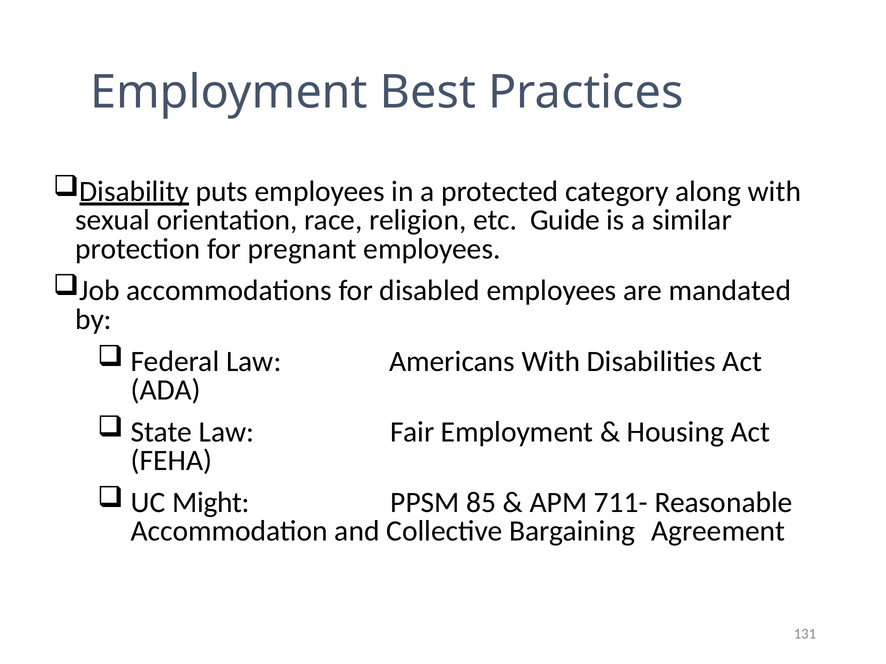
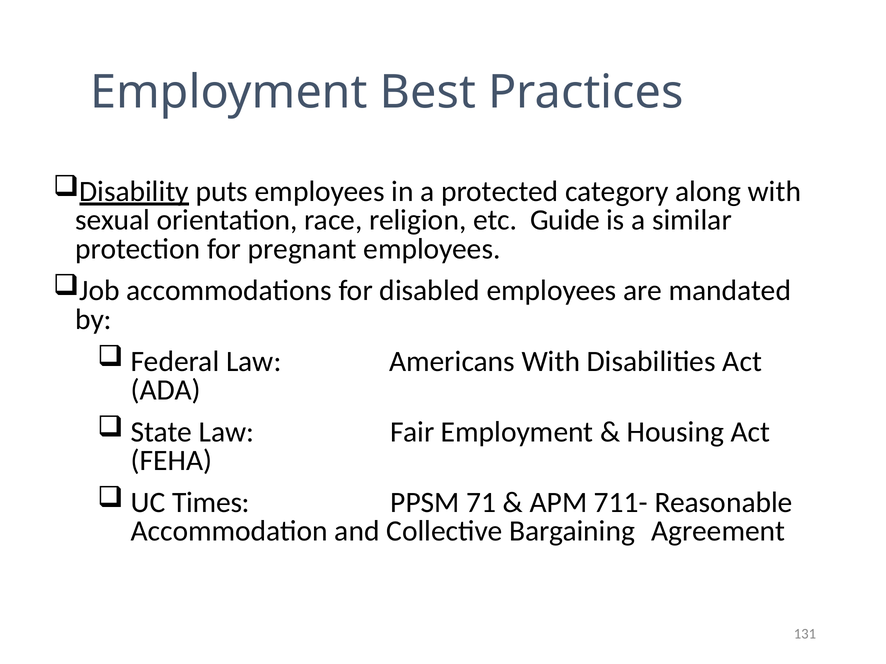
Might: Might -> Times
85: 85 -> 71
